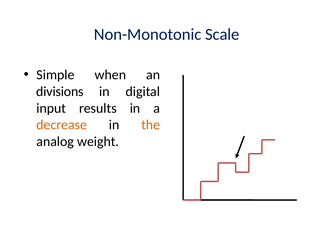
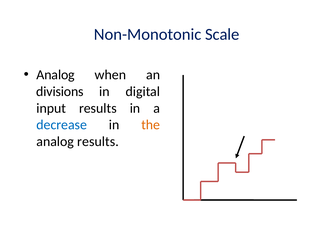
Simple at (56, 75): Simple -> Analog
decrease colour: orange -> blue
analog weight: weight -> results
